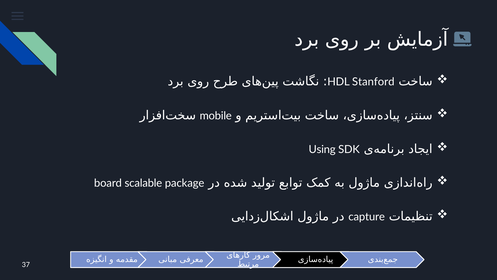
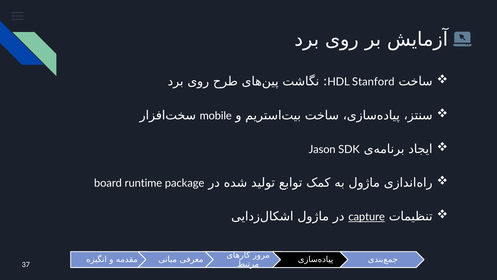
Using: Using -> Jason
scalable: scalable -> runtime
capture underline: none -> present
